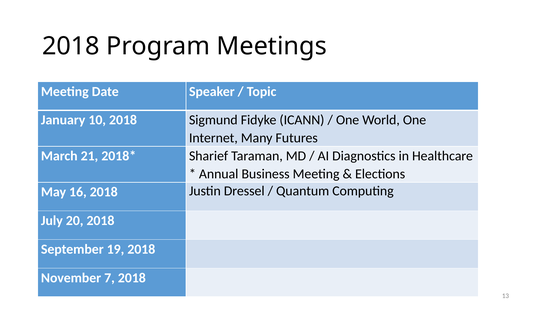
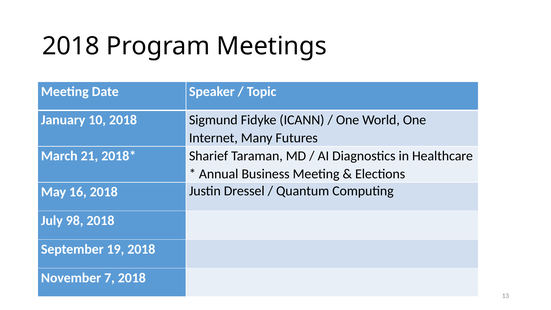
20: 20 -> 98
